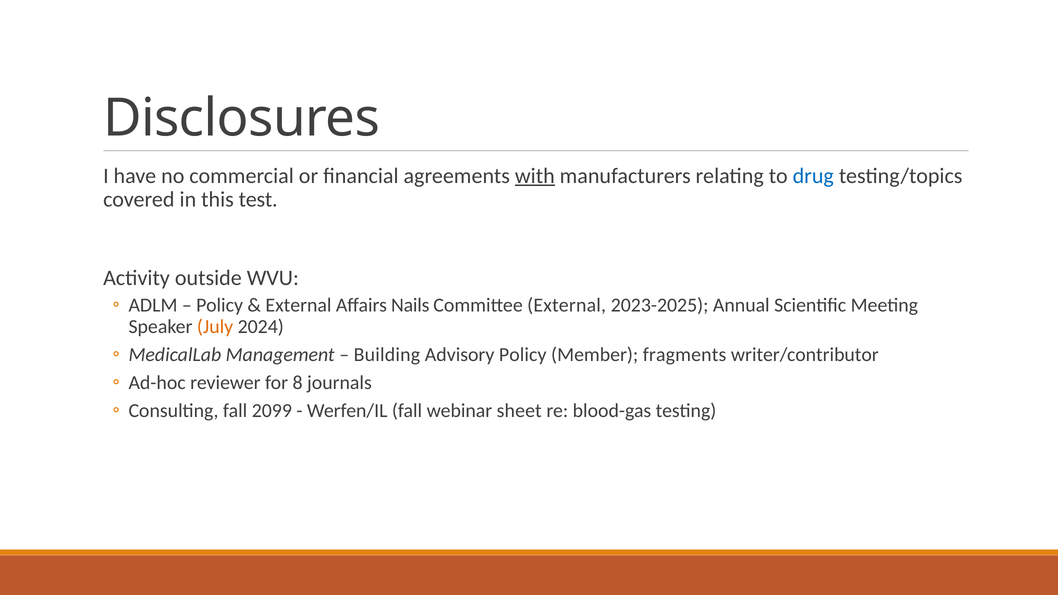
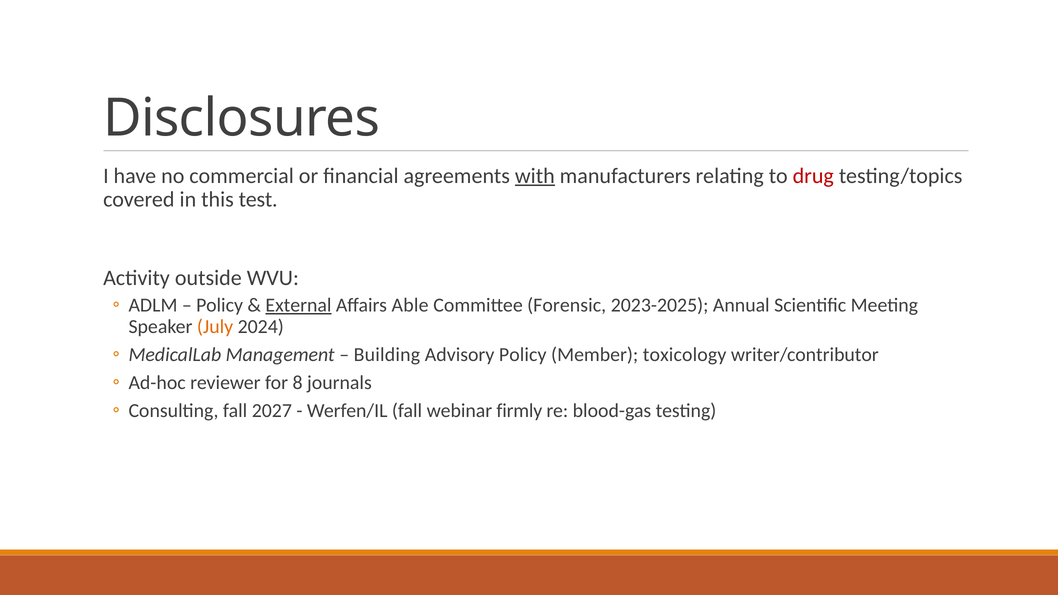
drug colour: blue -> red
External at (298, 305) underline: none -> present
Nails: Nails -> Able
Committee External: External -> Forensic
fragments: fragments -> toxicology
2099: 2099 -> 2027
sheet: sheet -> firmly
